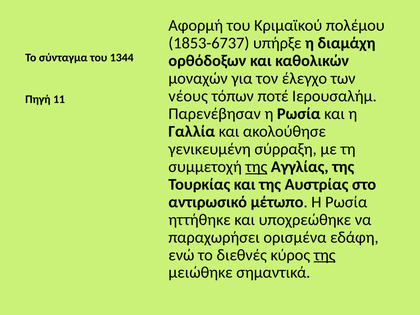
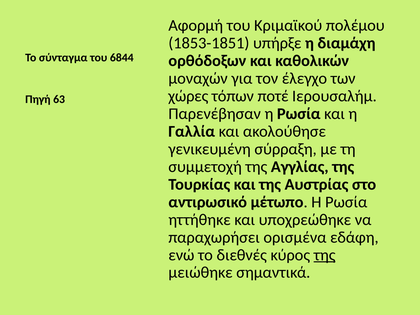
1853-6737: 1853-6737 -> 1853-1851
1344: 1344 -> 6844
vέους: vέους -> χώρες
11: 11 -> 63
της at (256, 167) underline: present -> none
